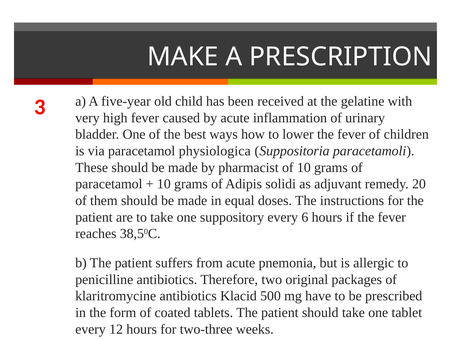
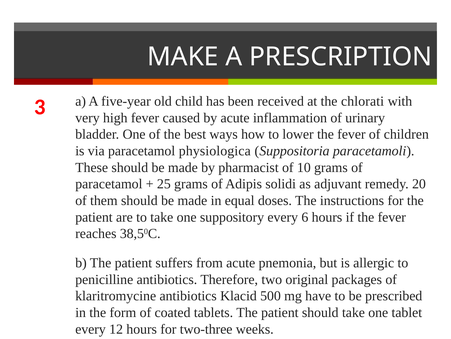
gelatine: gelatine -> chlorati
10 at (164, 184): 10 -> 25
